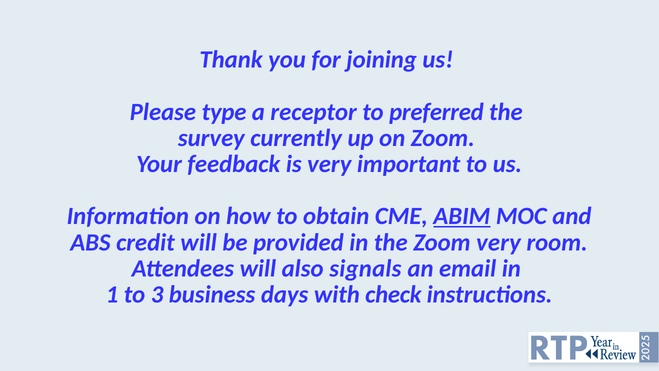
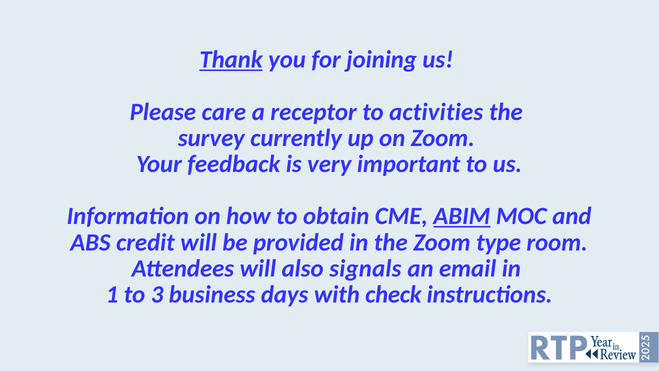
Thank underline: none -> present
type: type -> care
preferred: preferred -> activities
Zoom very: very -> type
